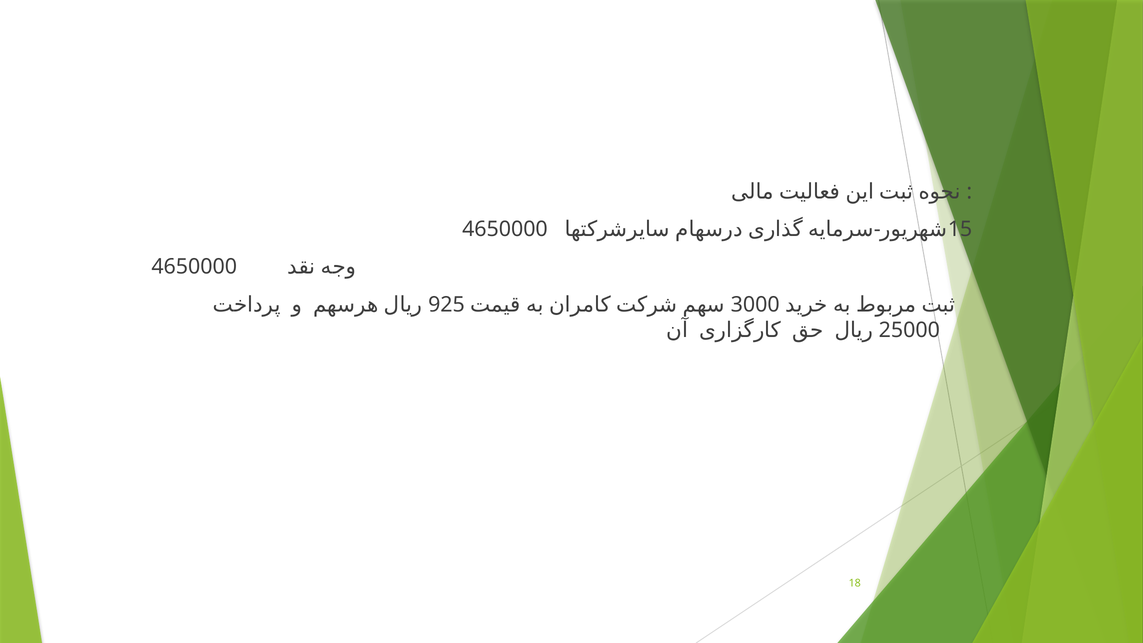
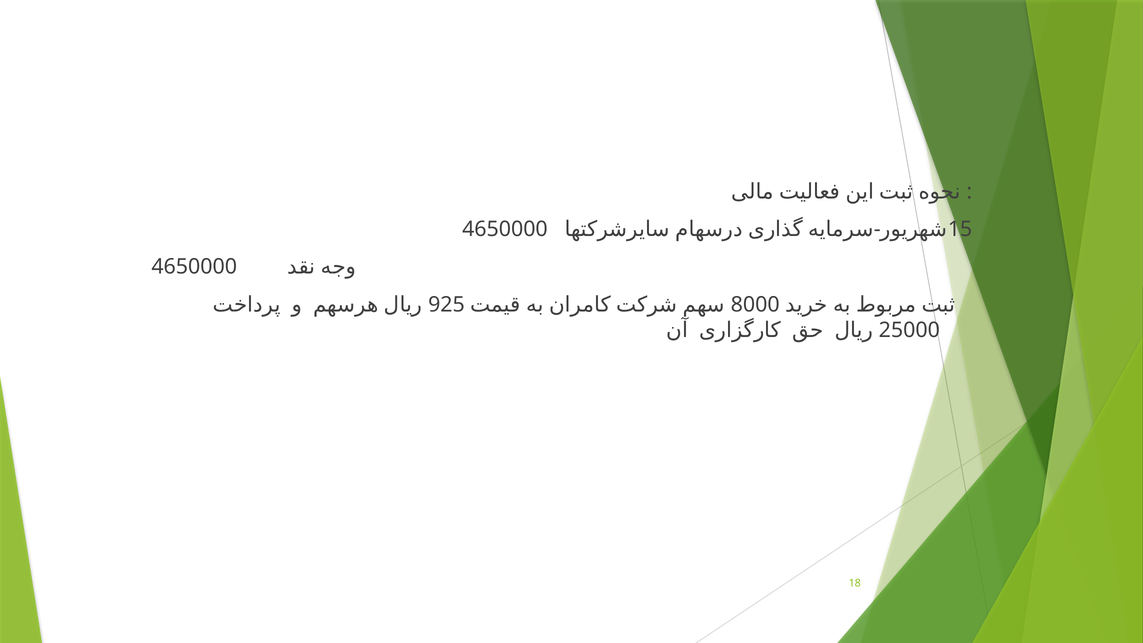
3000: 3000 -> 8000
